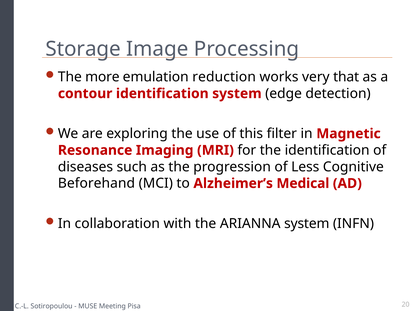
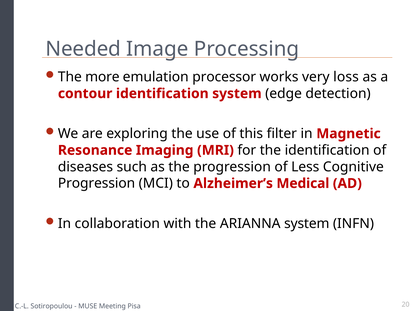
Storage: Storage -> Needed
reduction: reduction -> processor
that: that -> loss
Beforehand at (96, 183): Beforehand -> Progression
